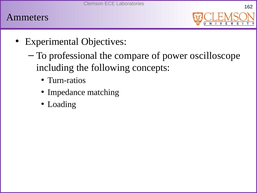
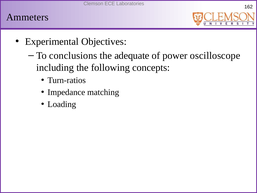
professional: professional -> conclusions
compare: compare -> adequate
